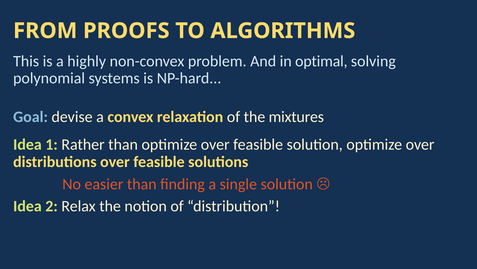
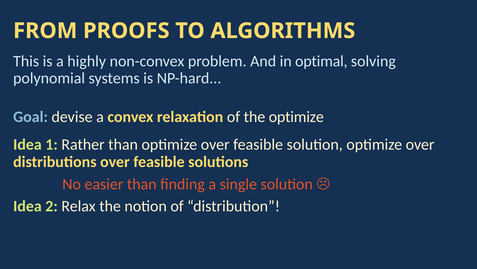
the mixtures: mixtures -> optimize
